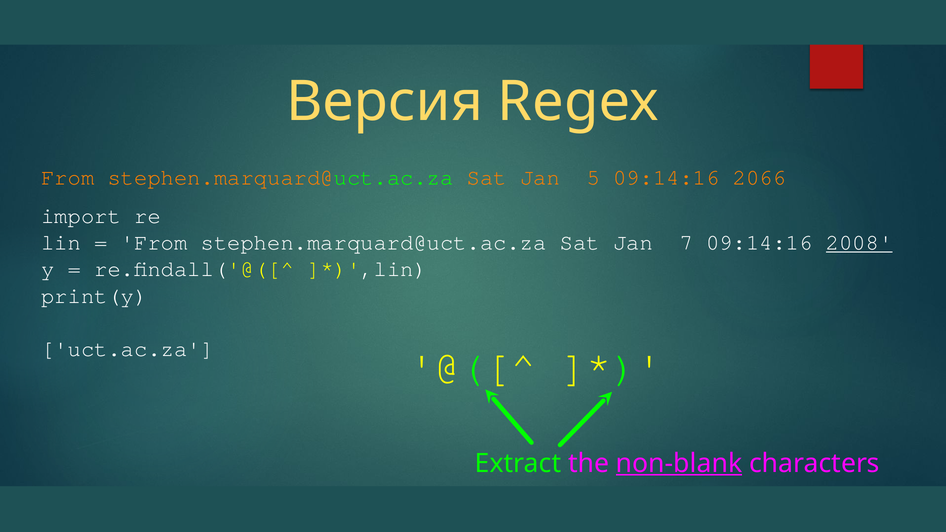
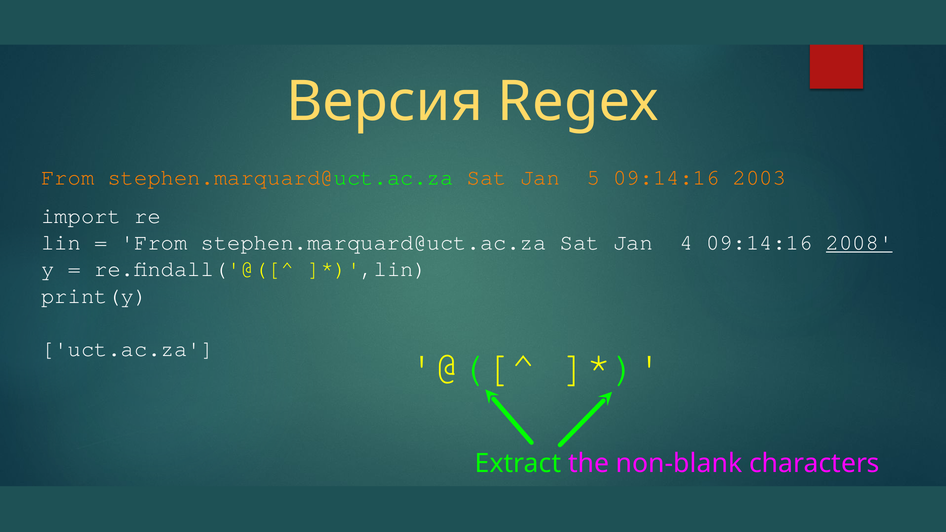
2066: 2066 -> 2003
7: 7 -> 4
non-blank underline: present -> none
